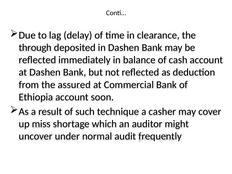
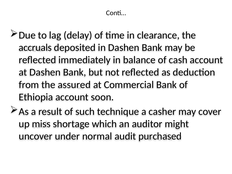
through: through -> accruals
frequently: frequently -> purchased
